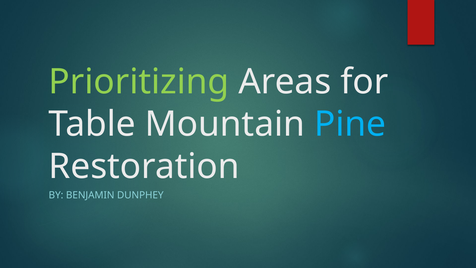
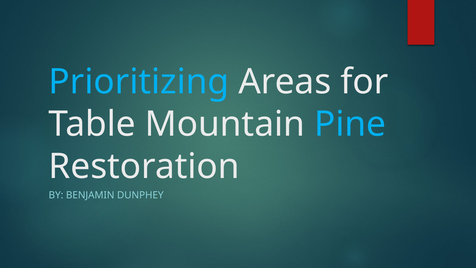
Prioritizing colour: light green -> light blue
